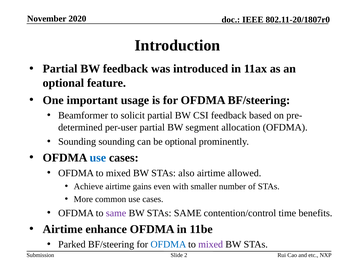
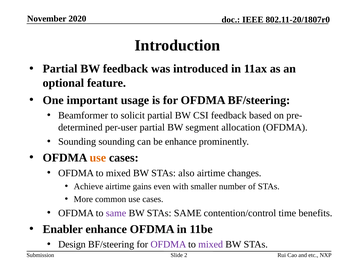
be optional: optional -> enhance
use at (98, 158) colour: blue -> orange
allowed: allowed -> changes
Airtime at (63, 229): Airtime -> Enabler
Parked: Parked -> Design
OFDMA at (168, 245) colour: blue -> purple
